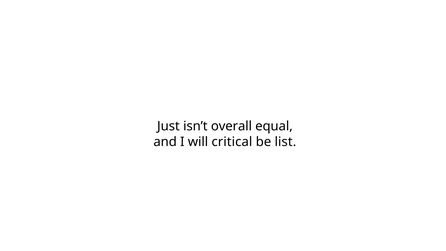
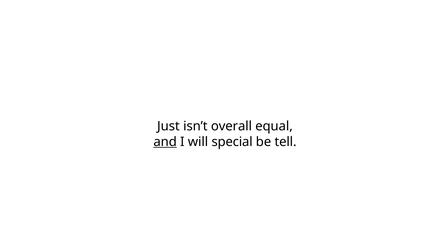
and underline: none -> present
critical: critical -> special
list: list -> tell
